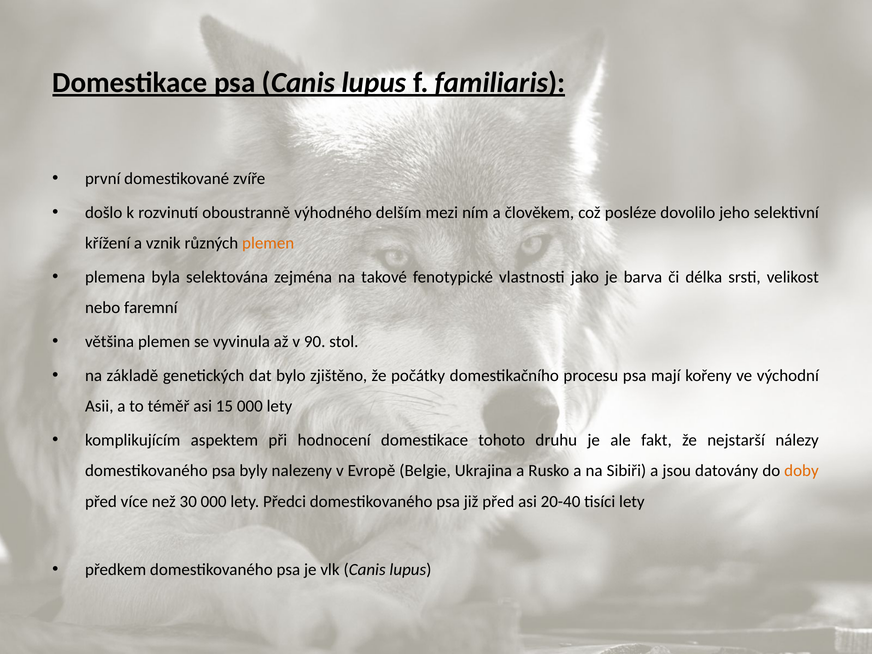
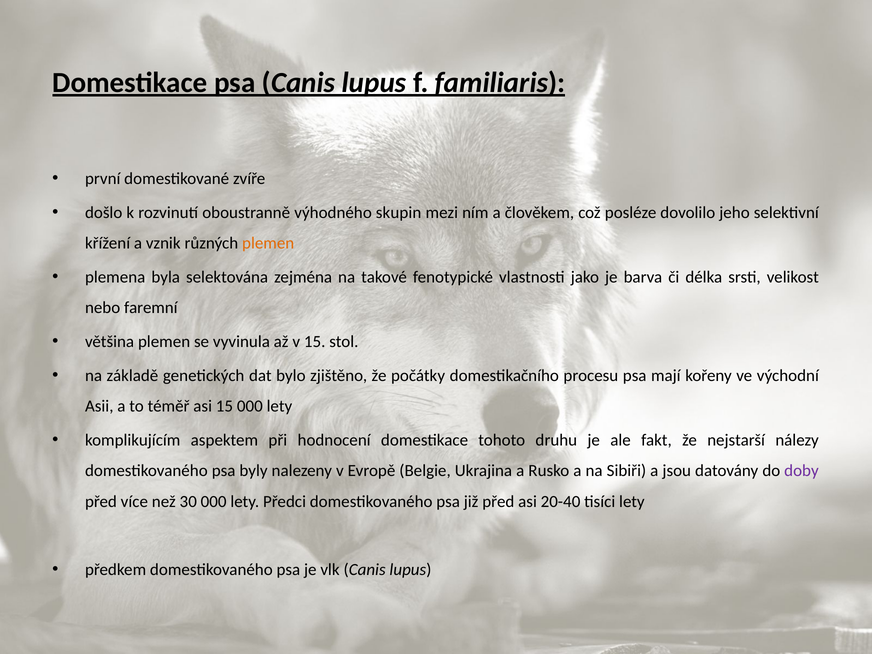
delším: delším -> skupin
v 90: 90 -> 15
doby colour: orange -> purple
